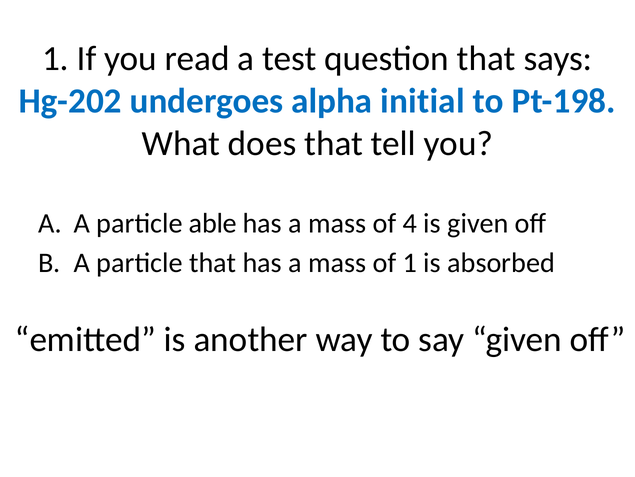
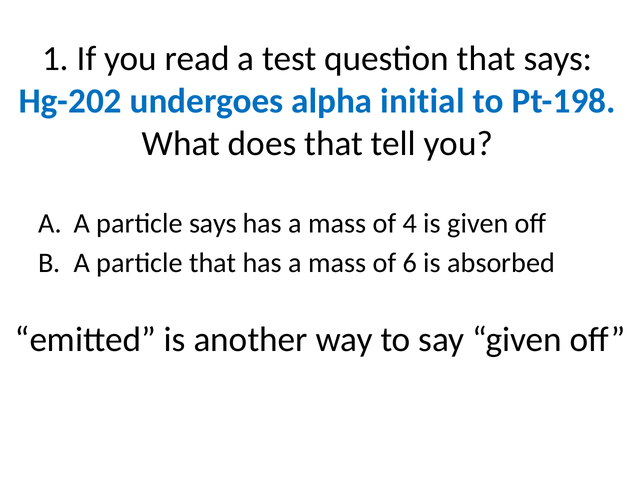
particle able: able -> says
of 1: 1 -> 6
